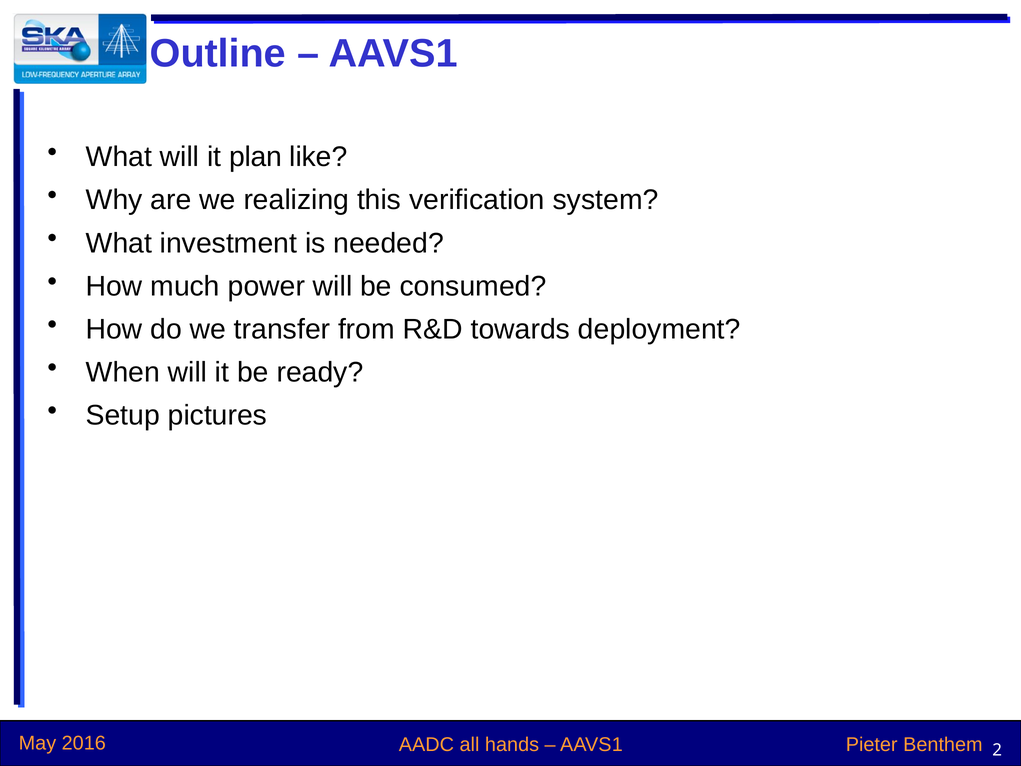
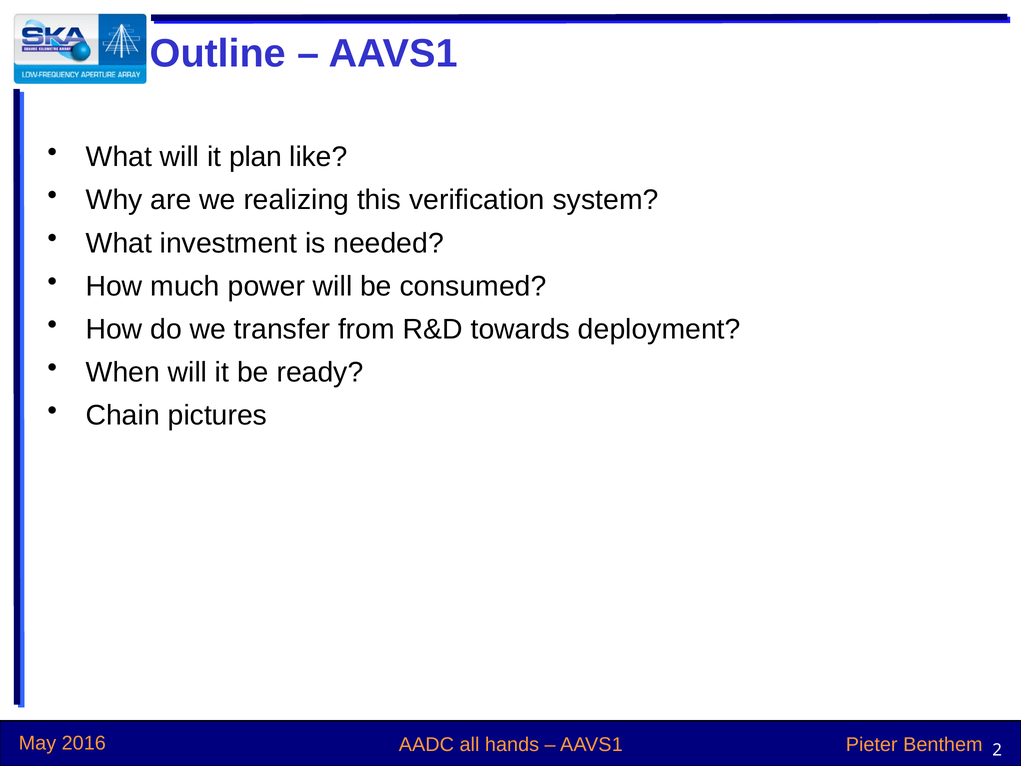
Setup: Setup -> Chain
